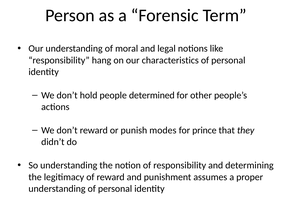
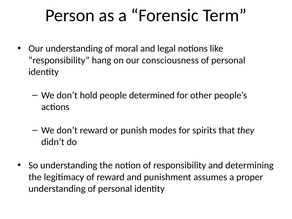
characteristics: characteristics -> consciousness
prince: prince -> spirits
